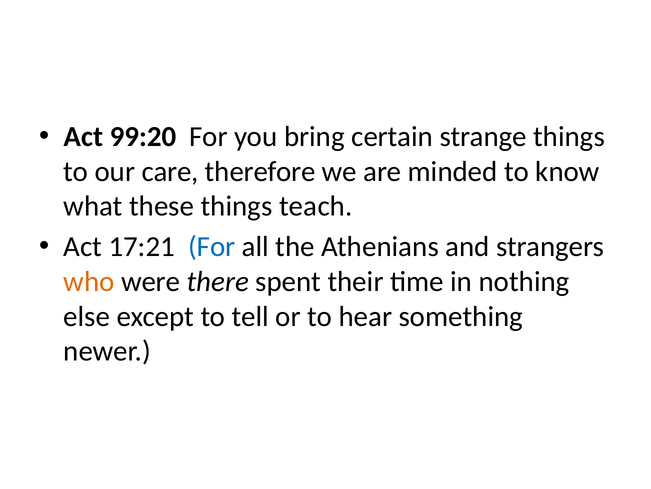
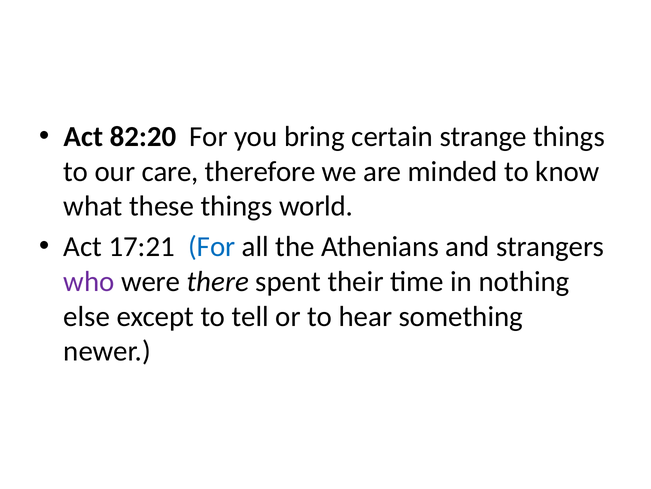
99:20: 99:20 -> 82:20
teach: teach -> world
who colour: orange -> purple
